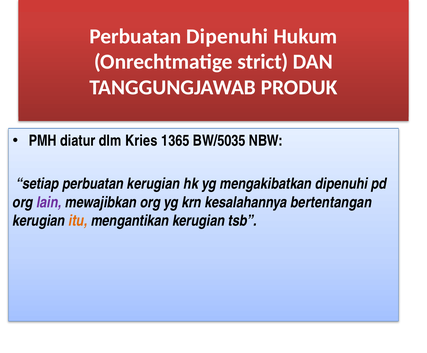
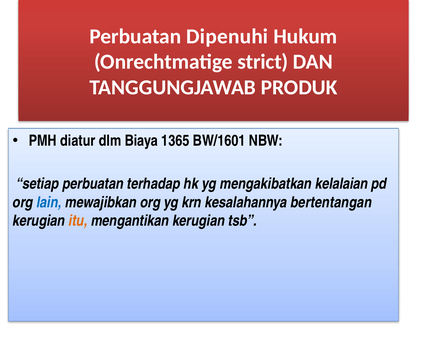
Kries: Kries -> Biaya
BW/5035: BW/5035 -> BW/1601
perbuatan kerugian: kerugian -> terhadap
mengakibatkan dipenuhi: dipenuhi -> kelalaian
lain colour: purple -> blue
